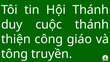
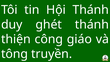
cuộc: cuộc -> ghét
